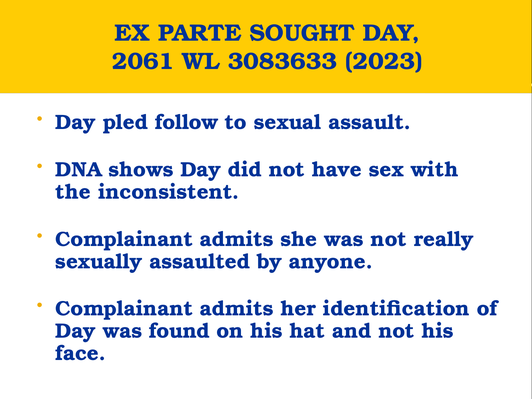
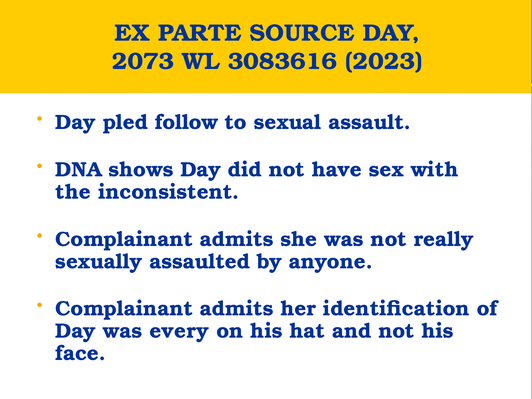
SOUGHT: SOUGHT -> SOURCE
2061: 2061 -> 2073
3083633: 3083633 -> 3083616
found: found -> every
